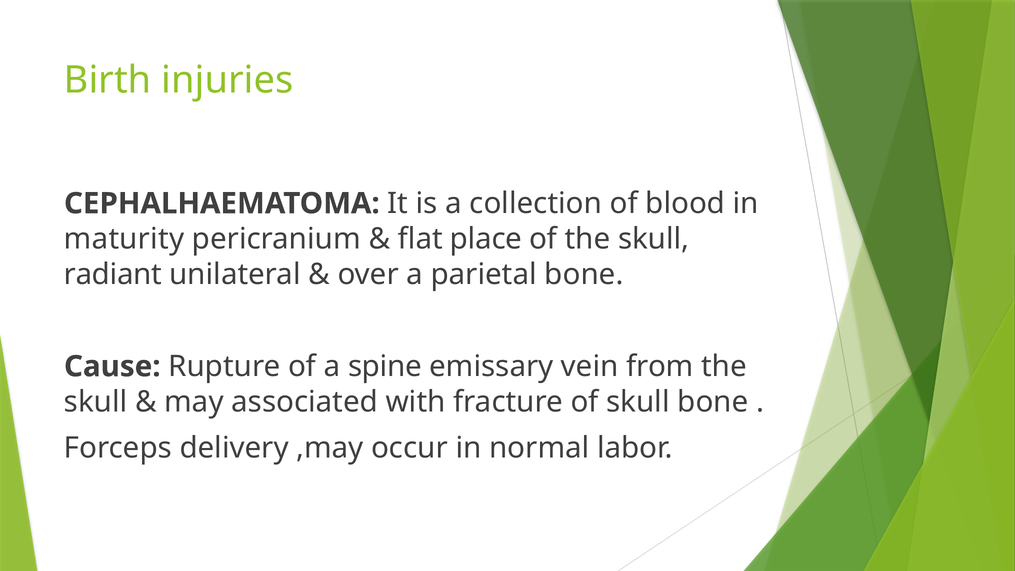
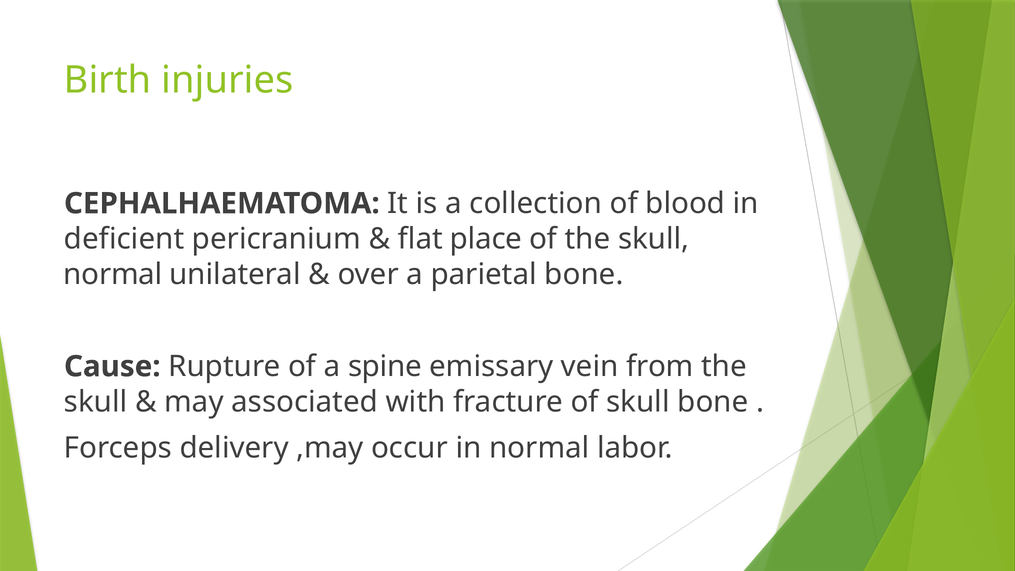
maturity: maturity -> deficient
radiant at (113, 274): radiant -> normal
